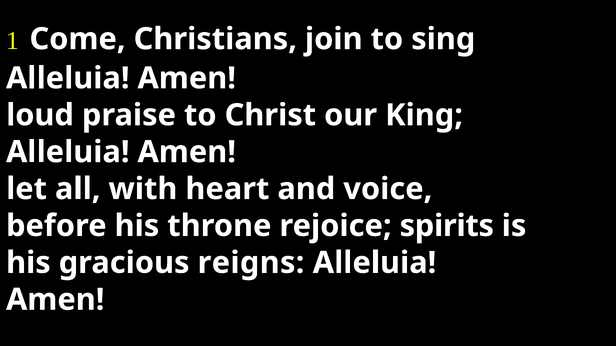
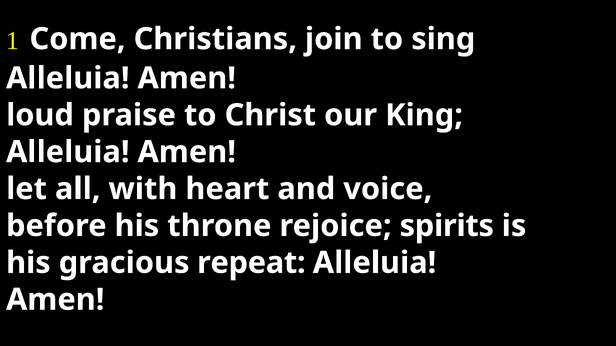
reigns: reigns -> repeat
